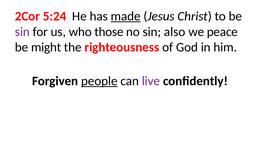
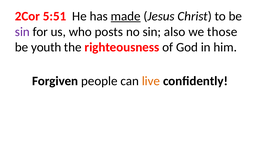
5:24: 5:24 -> 5:51
those: those -> posts
peace: peace -> those
might: might -> youth
people underline: present -> none
live colour: purple -> orange
